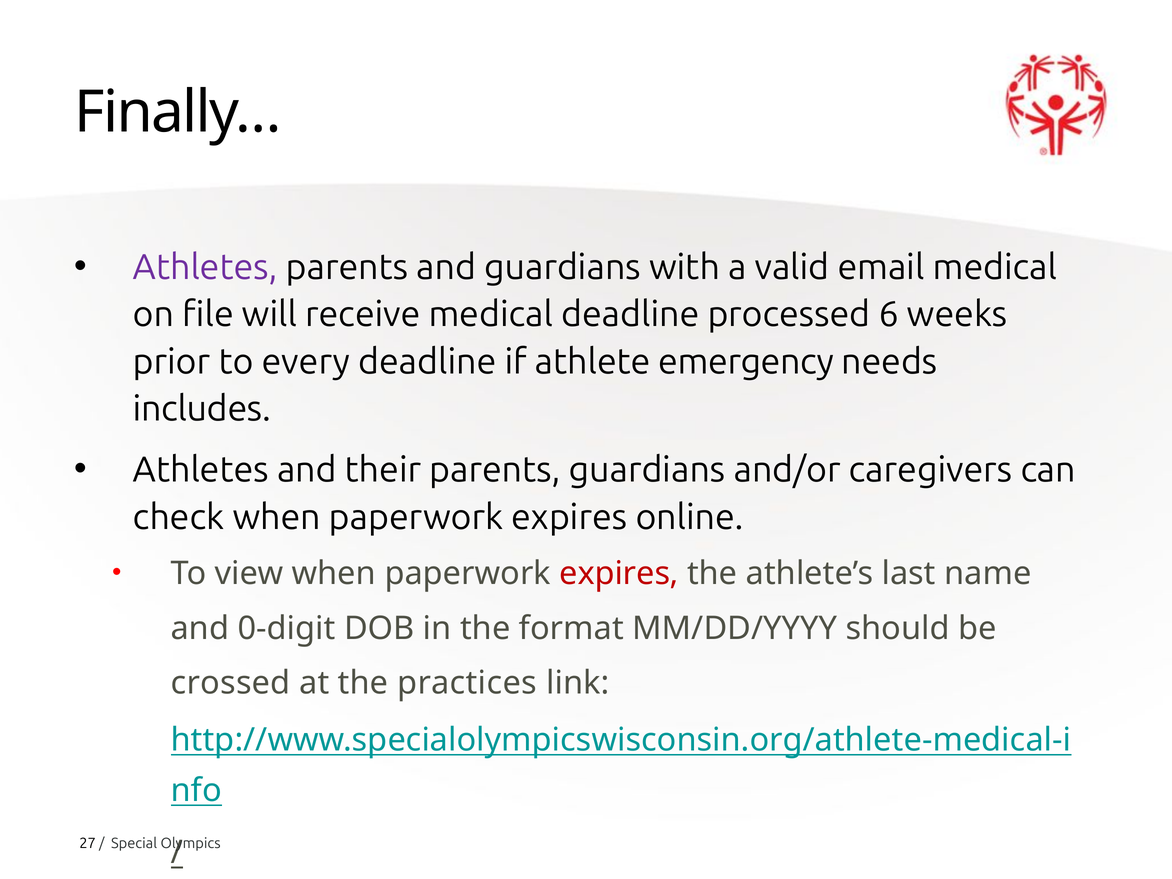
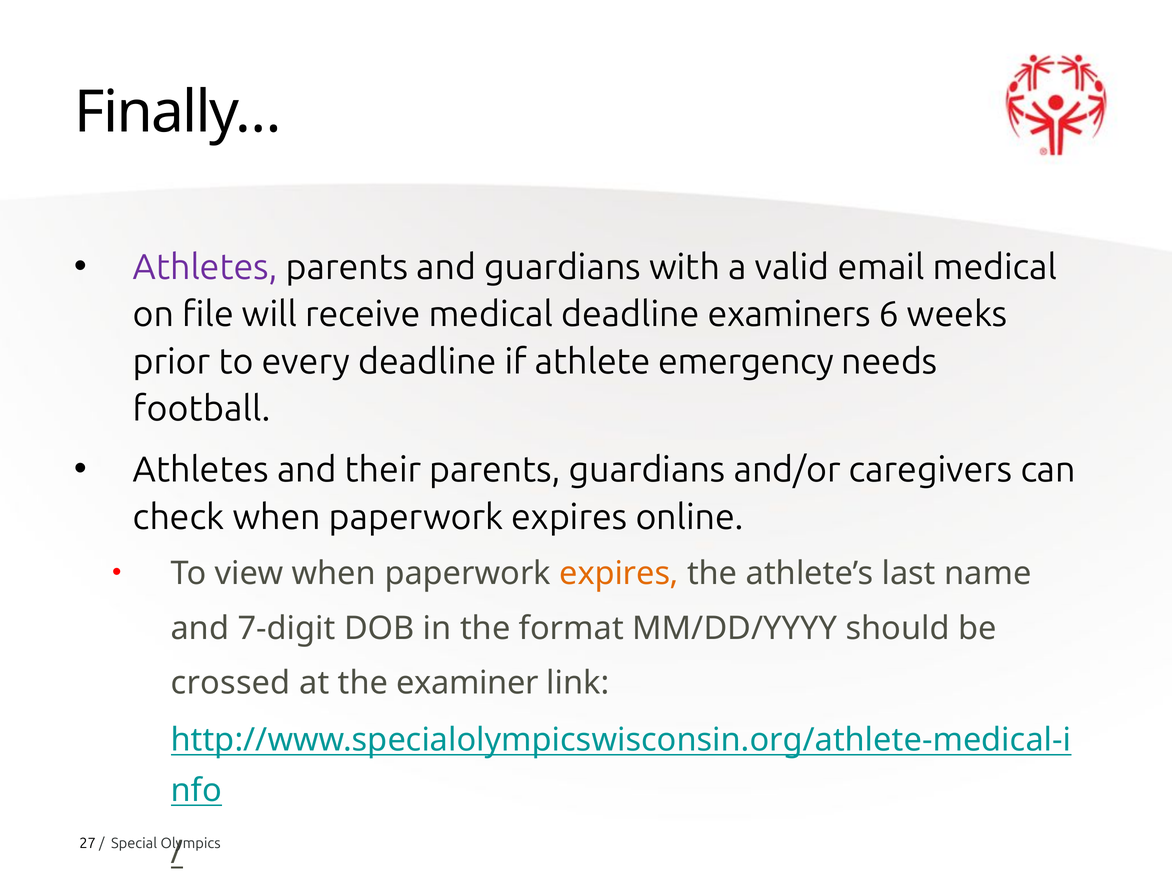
processed: processed -> examiners
includes: includes -> football
expires at (619, 574) colour: red -> orange
0-digit: 0-digit -> 7-digit
practices: practices -> examiner
